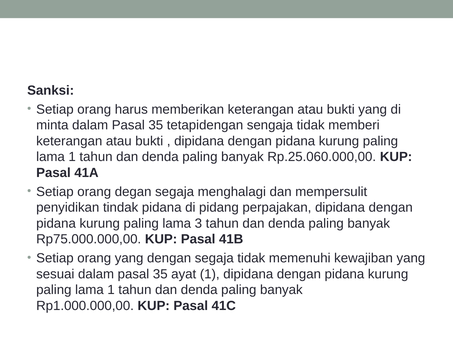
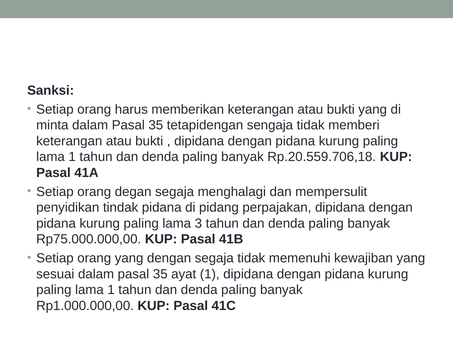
Rp.25.060.000,00: Rp.25.060.000,00 -> Rp.20.559.706,18
